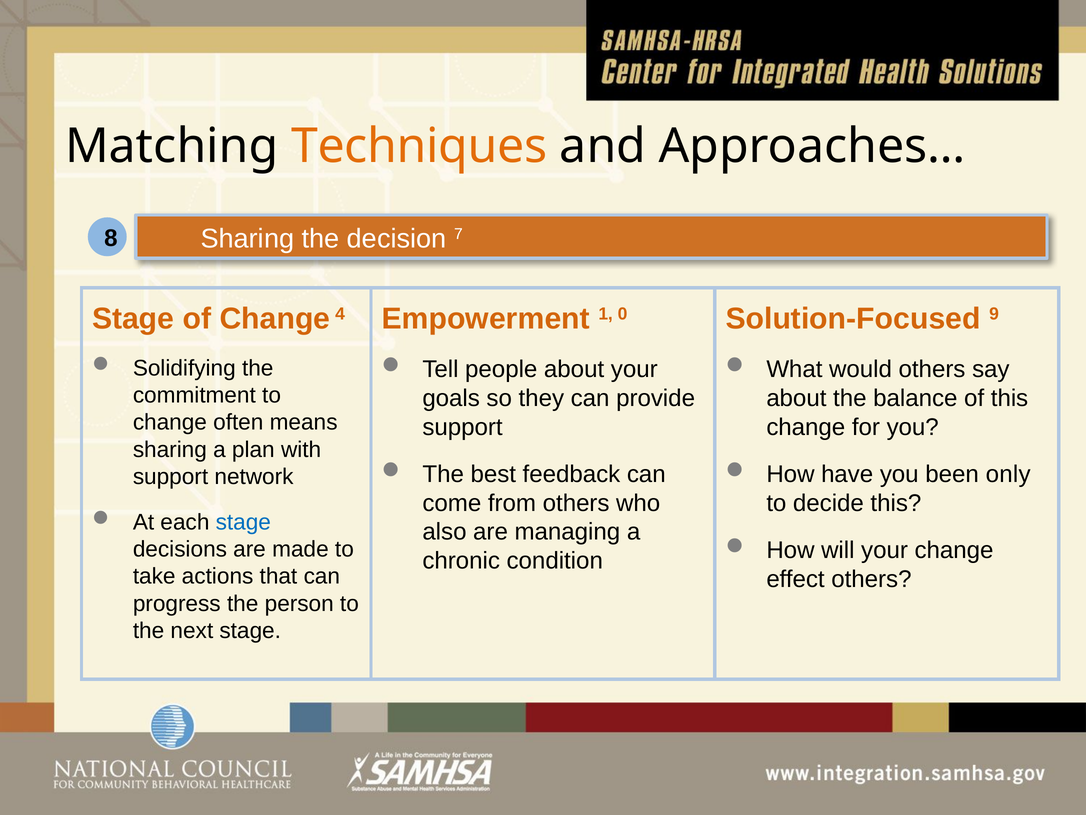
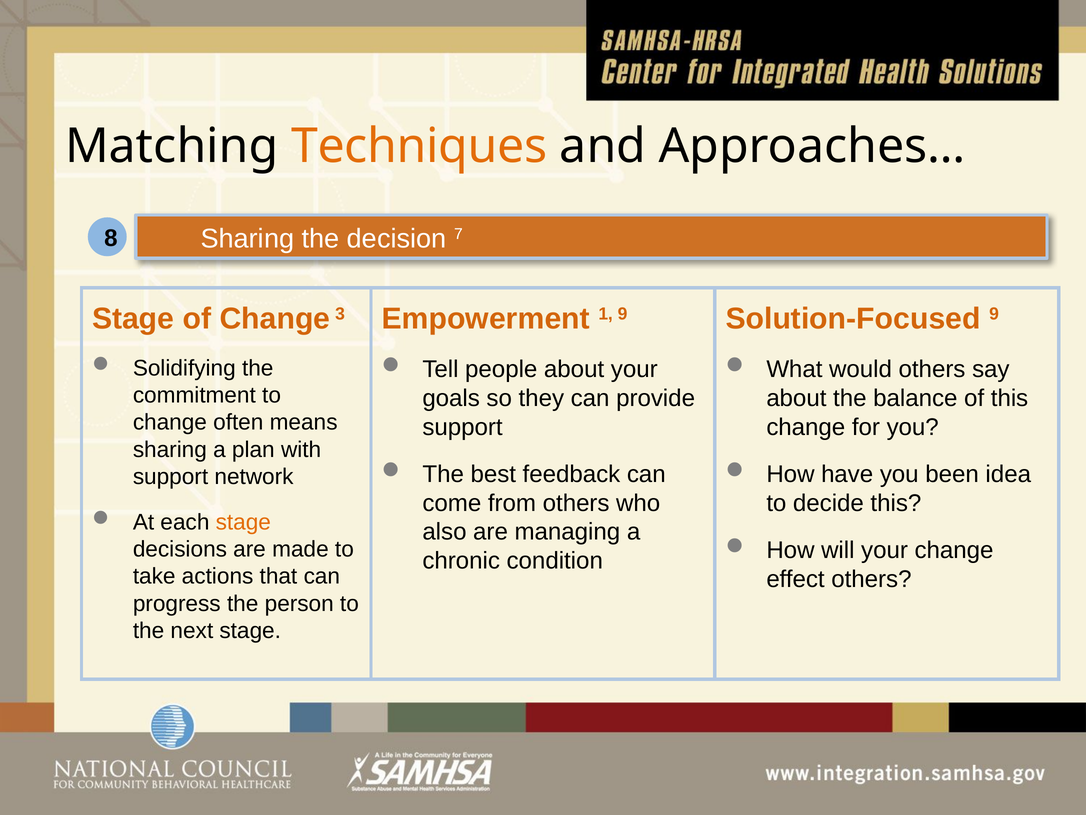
4: 4 -> 3
1 0: 0 -> 9
only: only -> idea
stage at (243, 522) colour: blue -> orange
